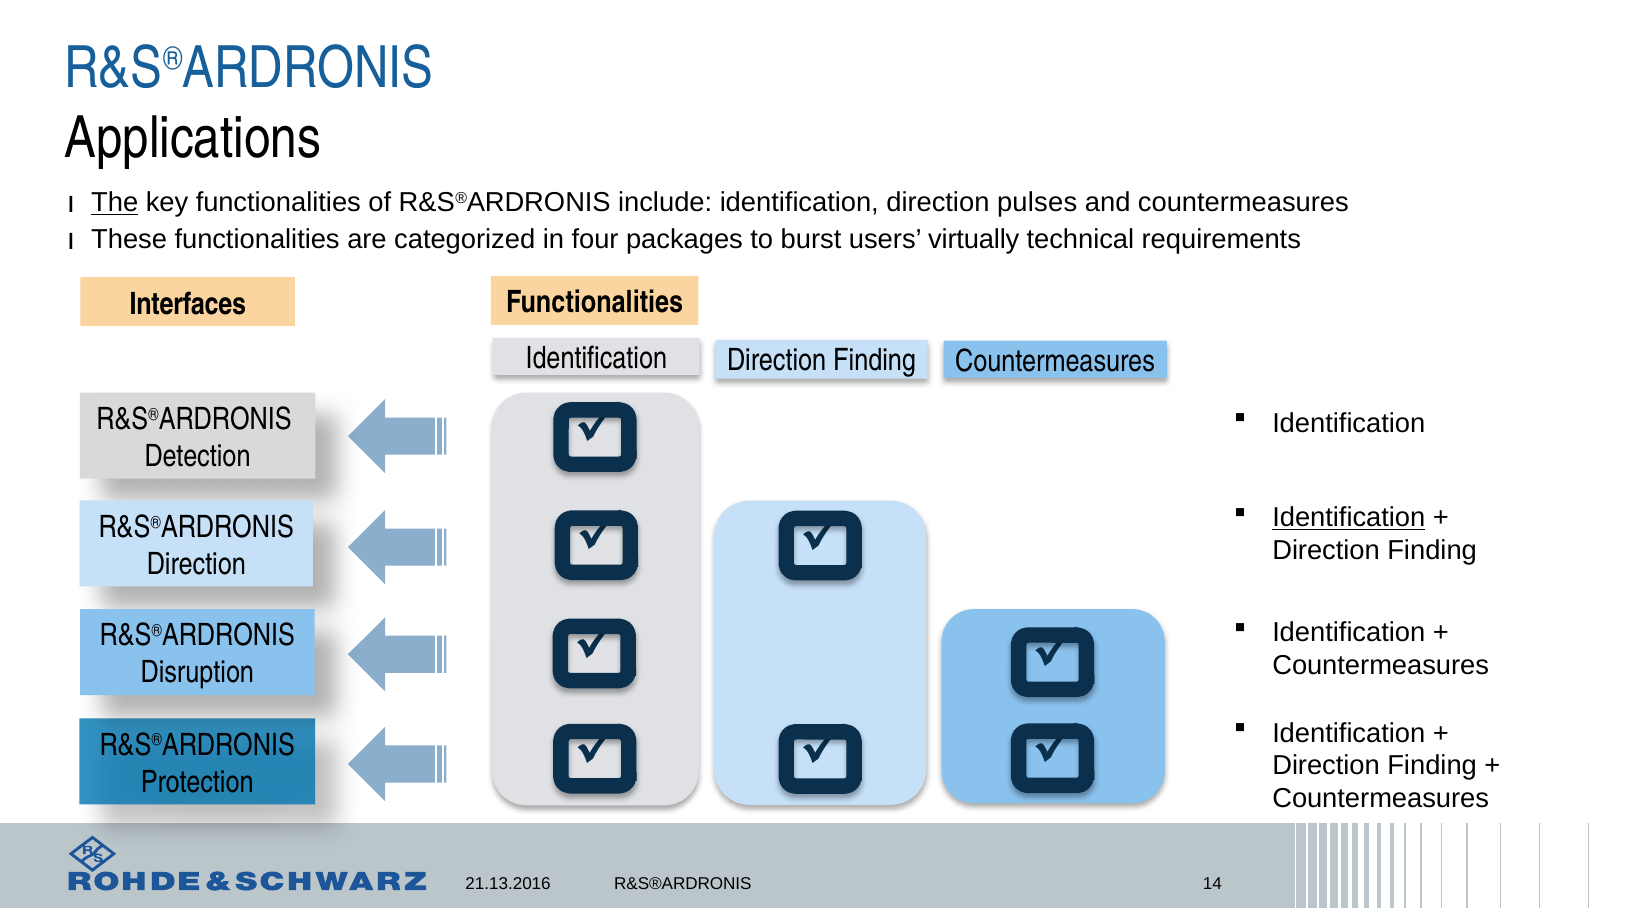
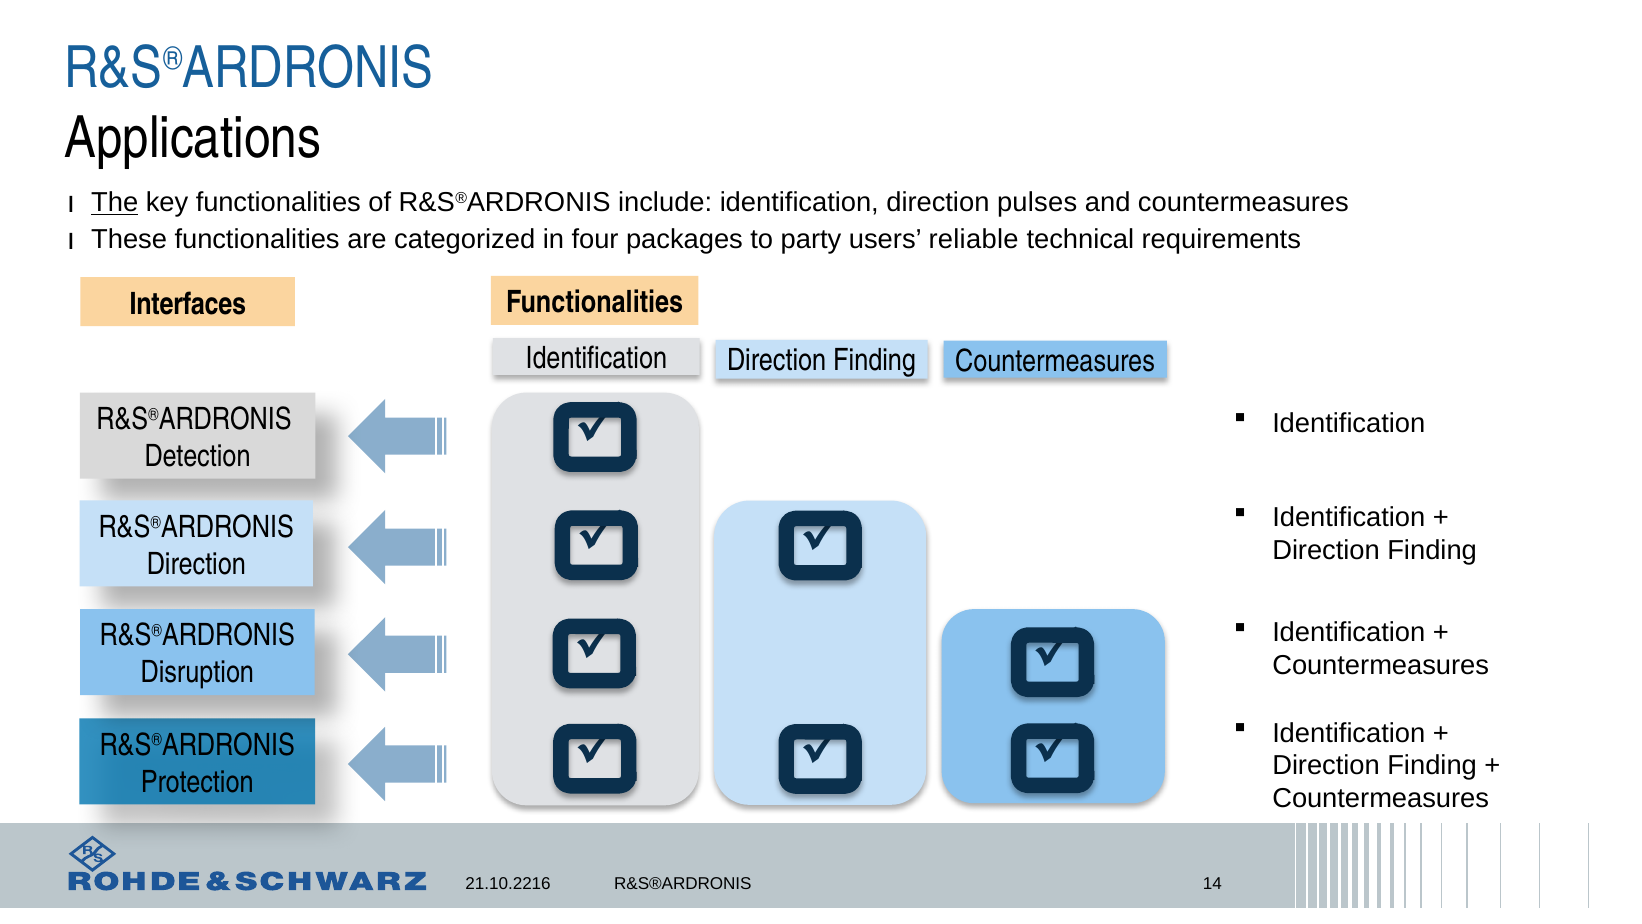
burst: burst -> party
virtually: virtually -> reliable
Identification at (1349, 517) underline: present -> none
21.13.2016: 21.13.2016 -> 21.10.2216
